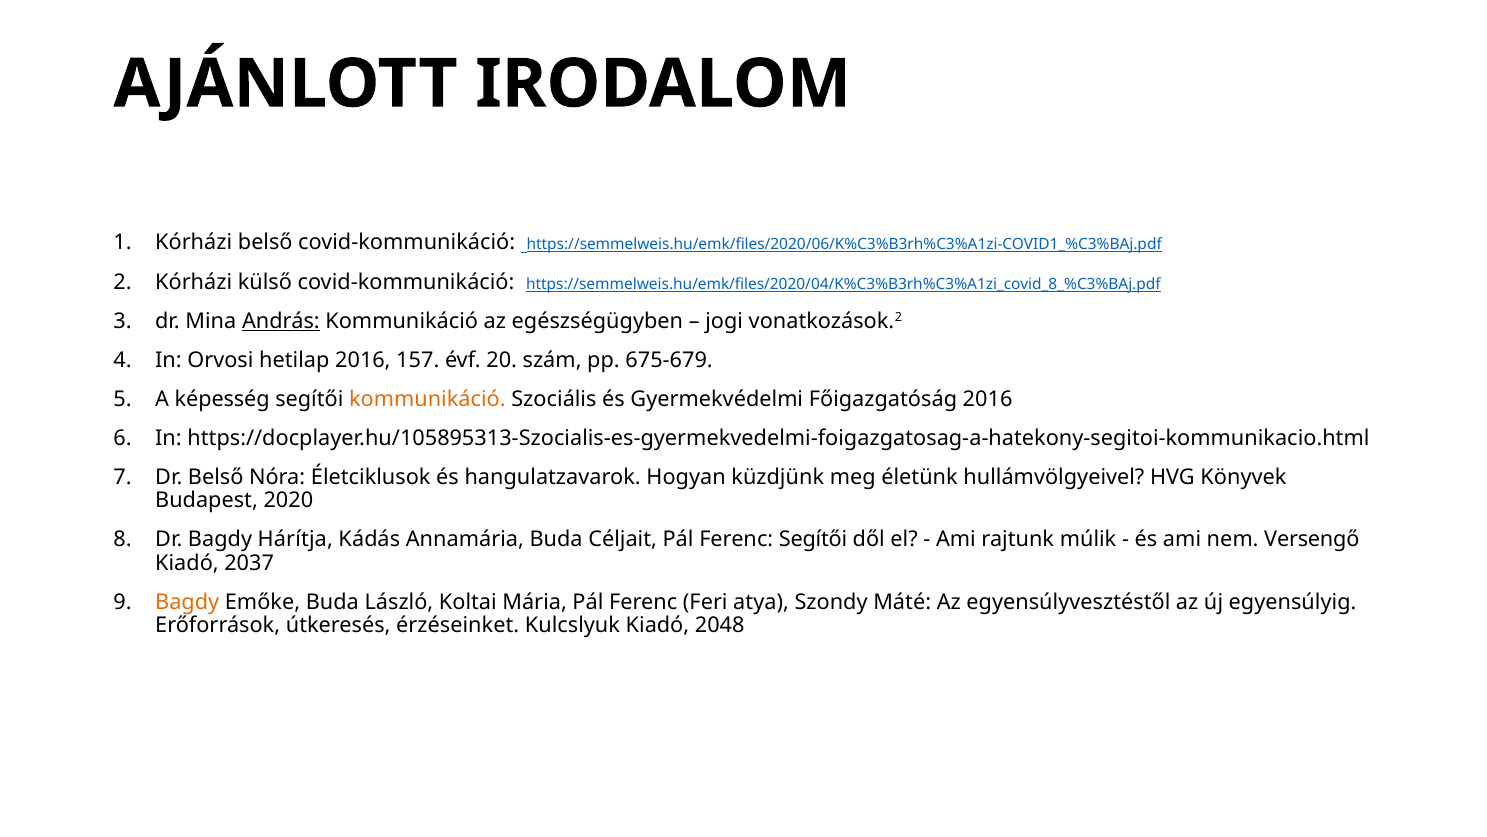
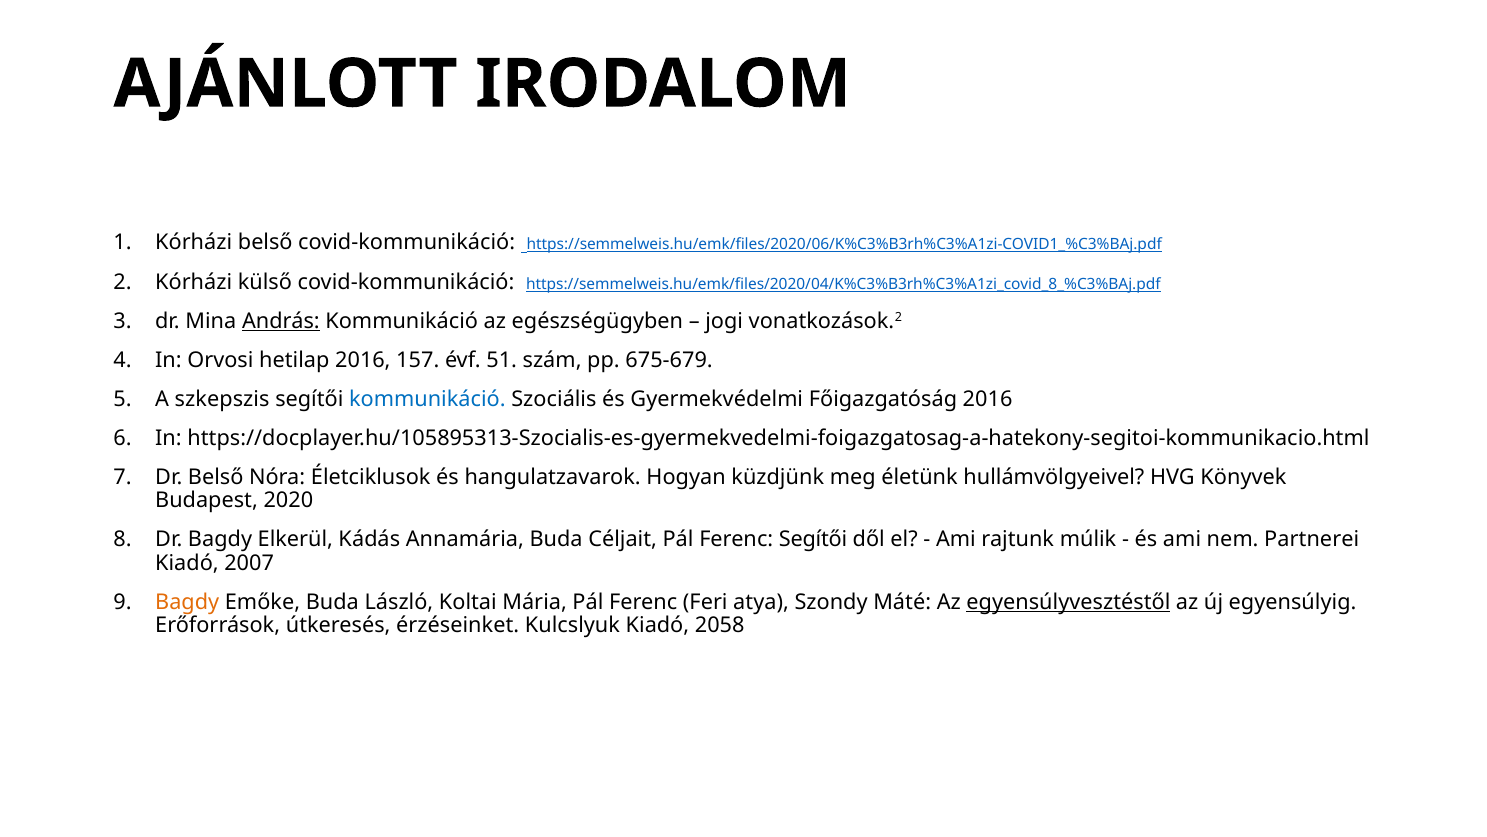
20: 20 -> 51
képesség: képesség -> szkepszis
kommunikáció at (427, 399) colour: orange -> blue
Hárítja: Hárítja -> Elkerül
Versengő: Versengő -> Partnerei
2037: 2037 -> 2007
egyensúlyvesztéstől underline: none -> present
2048: 2048 -> 2058
